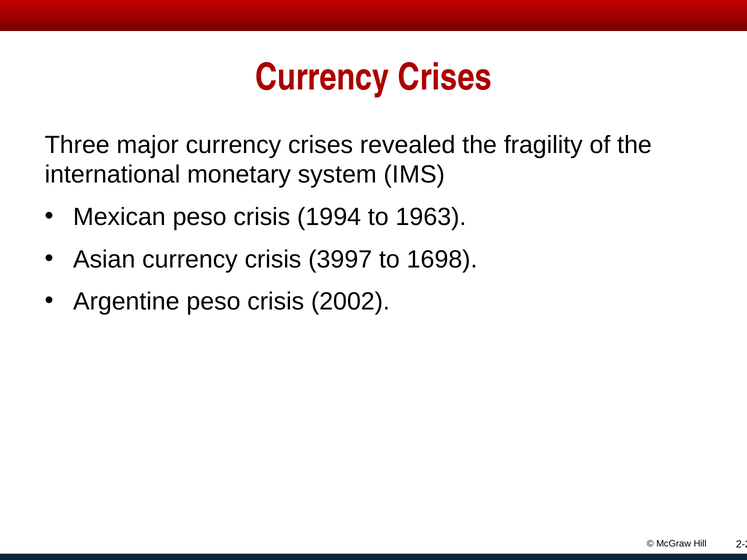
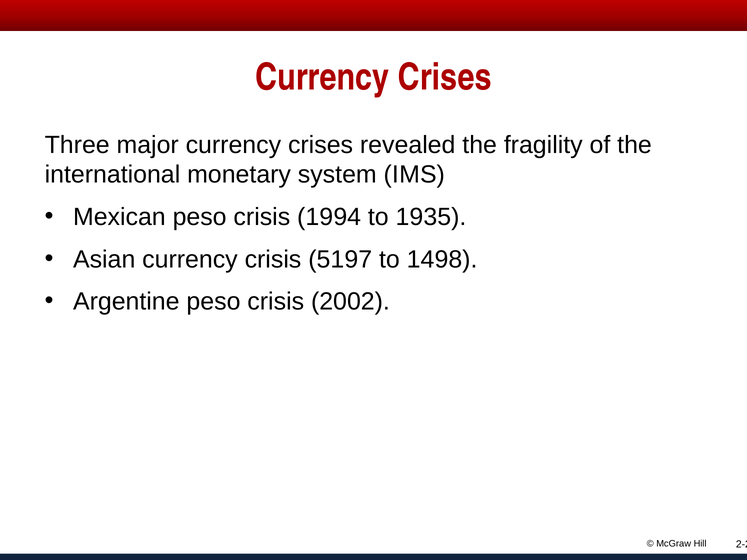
63: 63 -> 35
39: 39 -> 51
16: 16 -> 14
